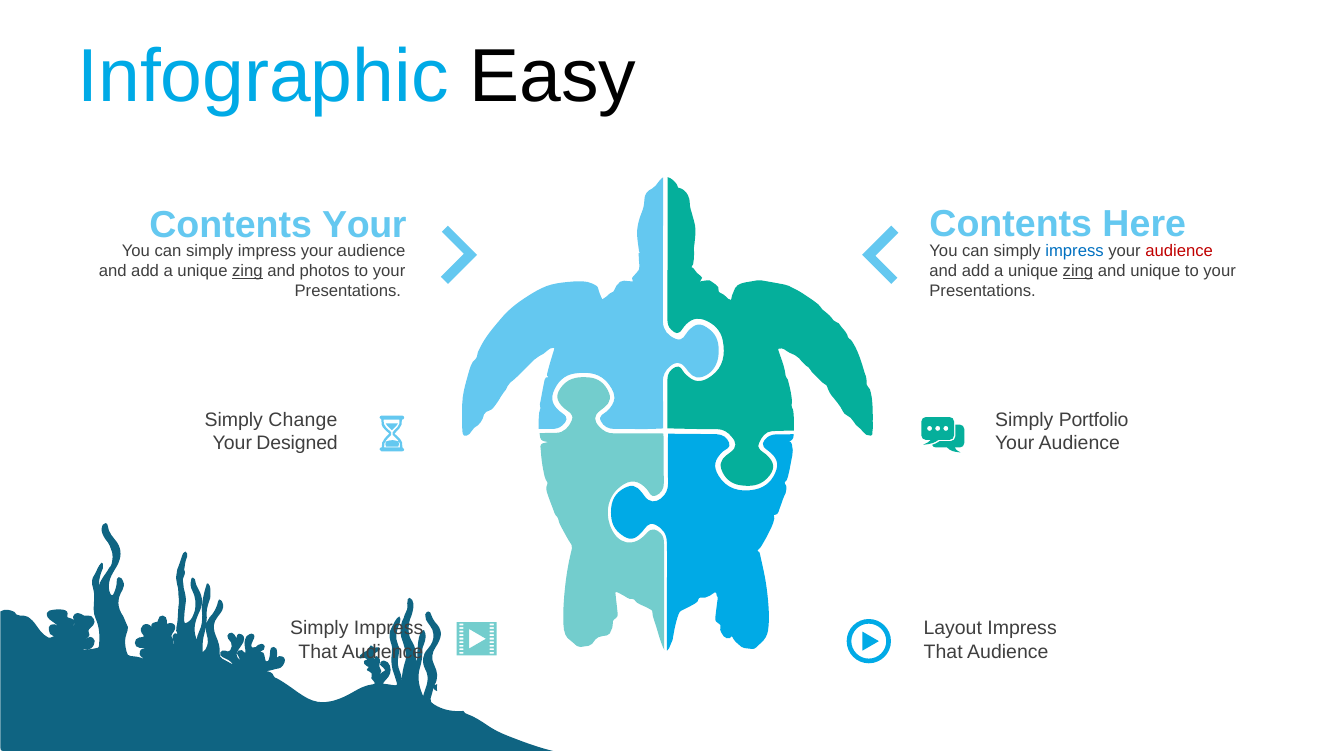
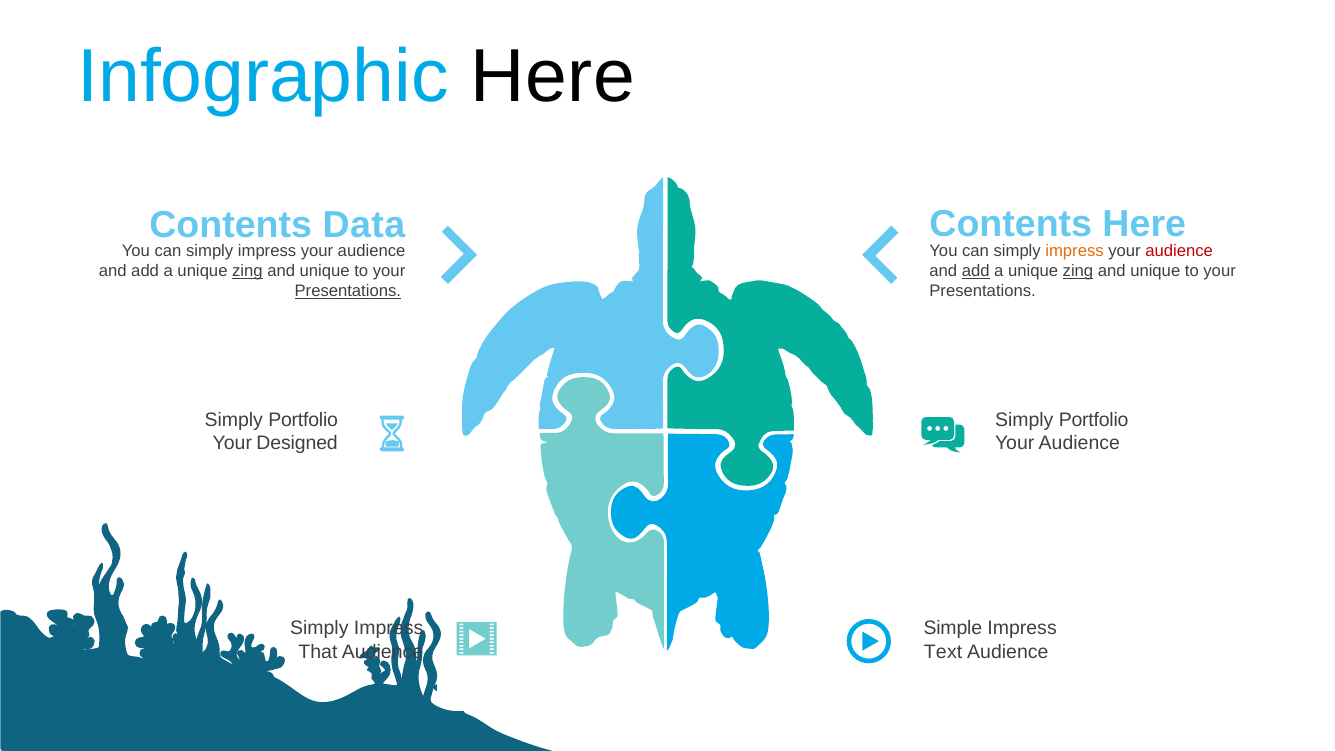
Infographic Easy: Easy -> Here
Contents Your: Your -> Data
impress at (1075, 251) colour: blue -> orange
photos at (325, 271): photos -> unique
add at (976, 271) underline: none -> present
Presentations at (348, 291) underline: none -> present
Change at (303, 420): Change -> Portfolio
Layout: Layout -> Simple
That at (943, 652): That -> Text
